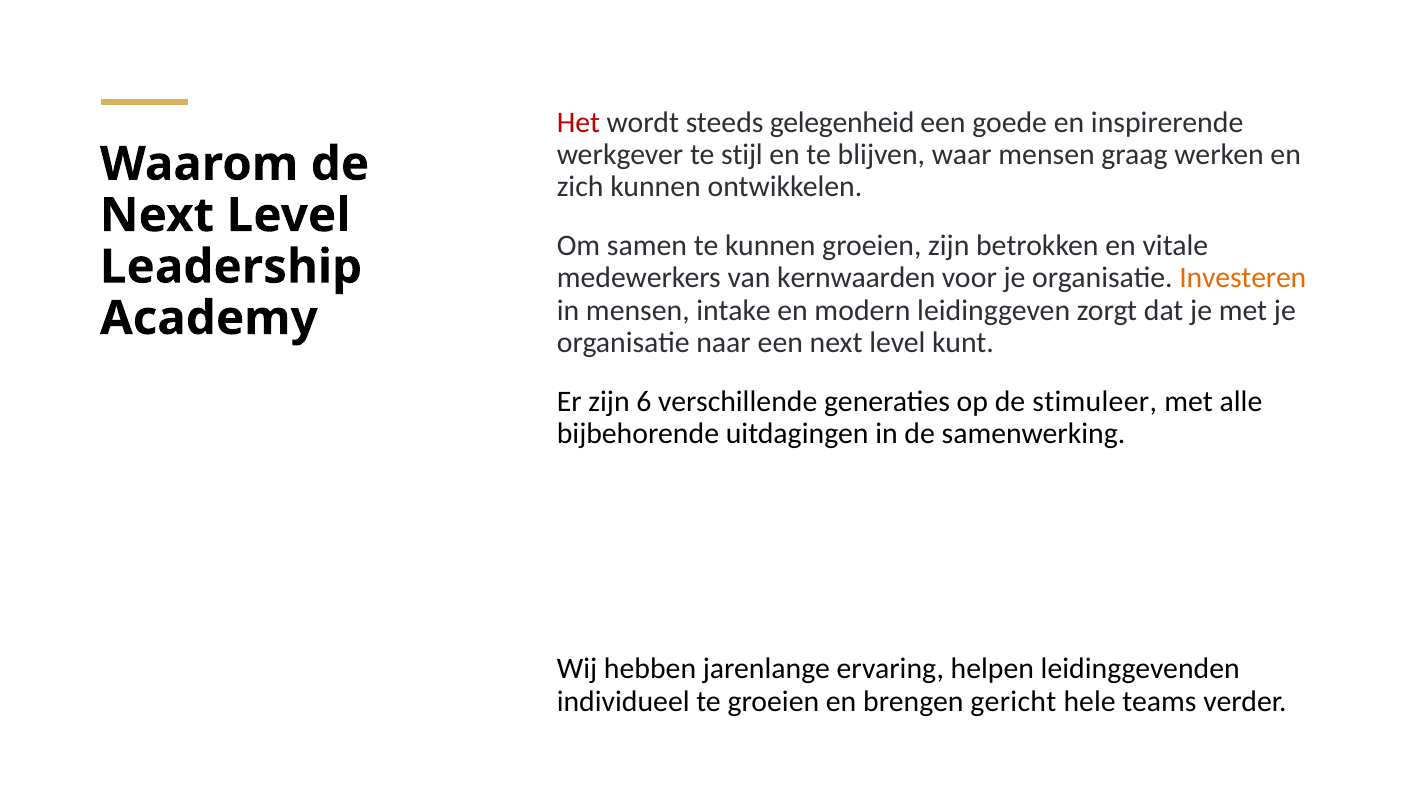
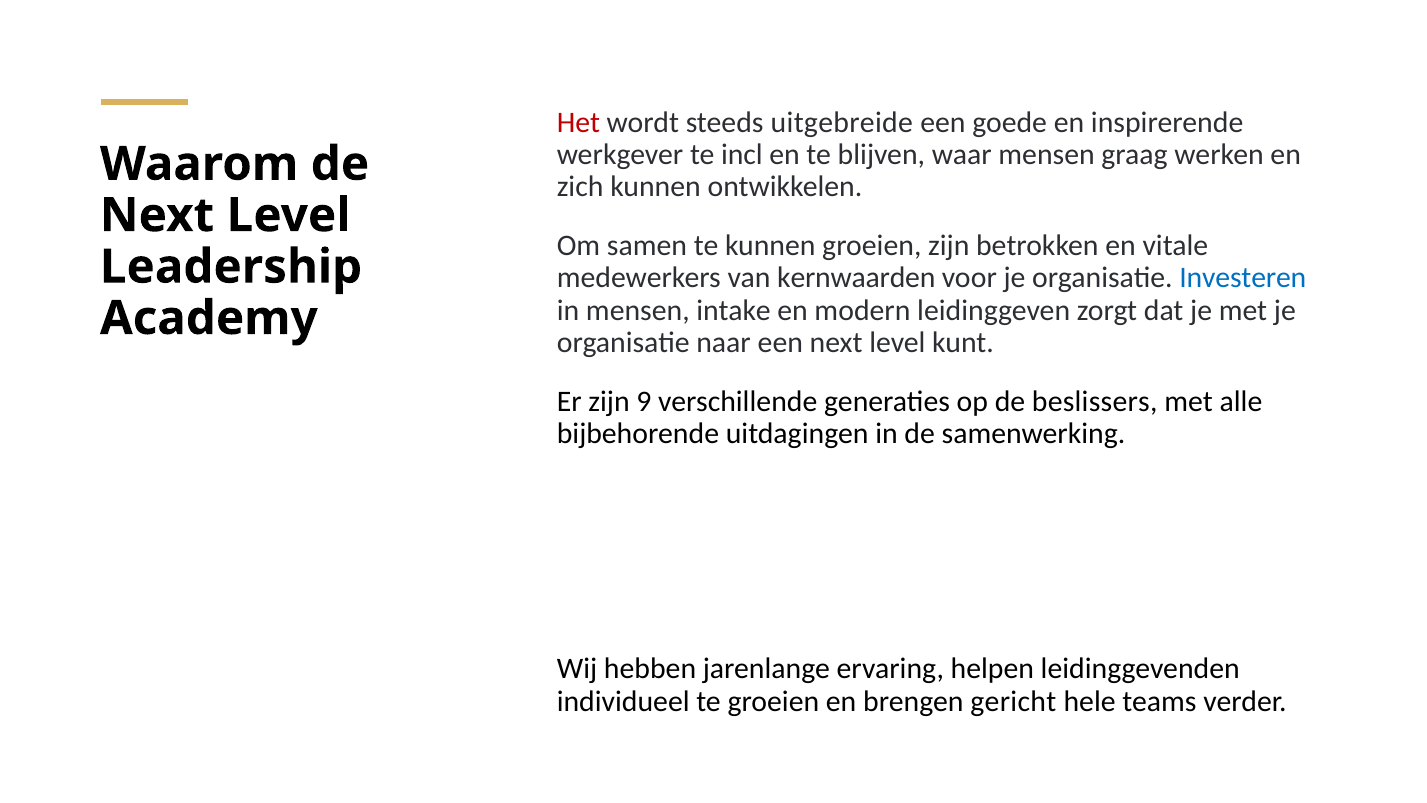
gelegenheid: gelegenheid -> uitgebreide
stijl: stijl -> incl
Investeren colour: orange -> blue
6: 6 -> 9
stimuleer: stimuleer -> beslissers
